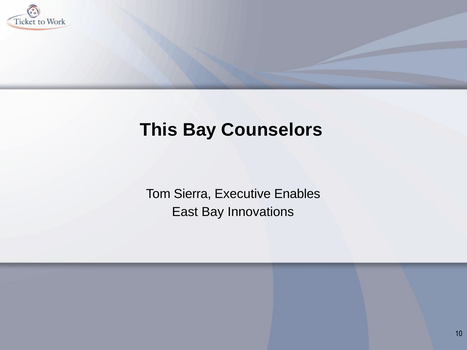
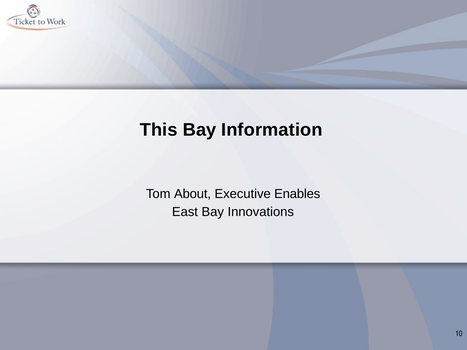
Counselors: Counselors -> Information
Sierra: Sierra -> About
